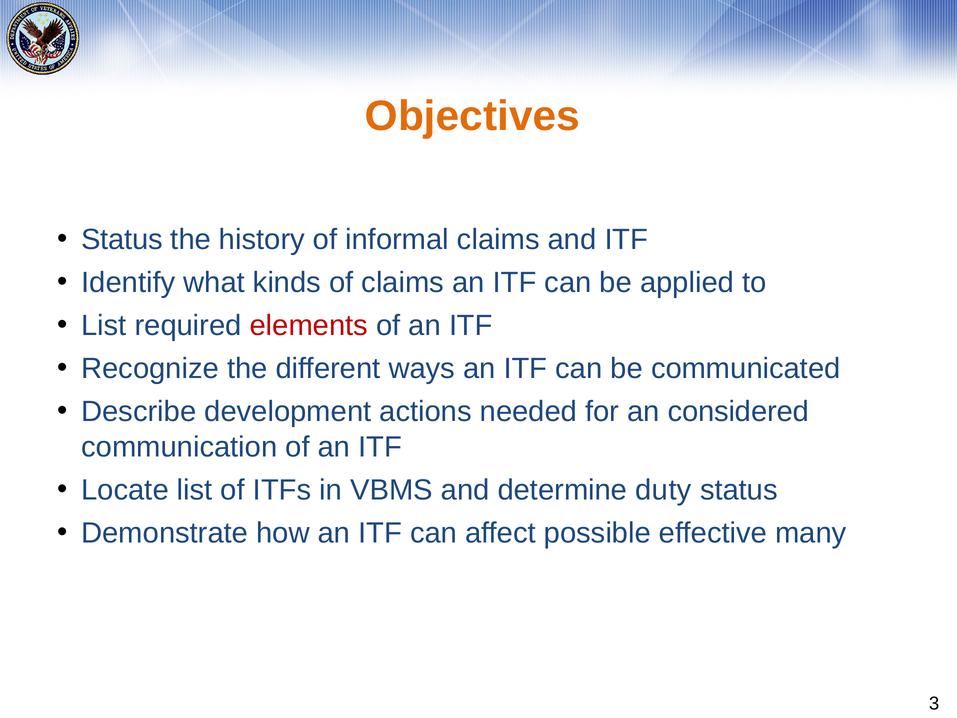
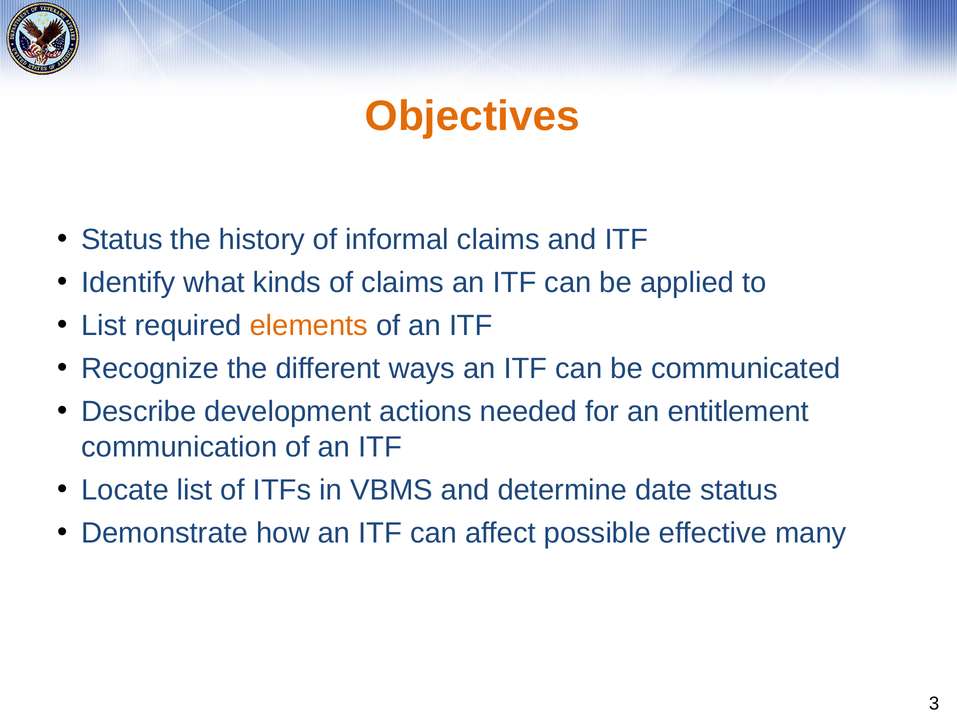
elements colour: red -> orange
considered: considered -> entitlement
duty: duty -> date
